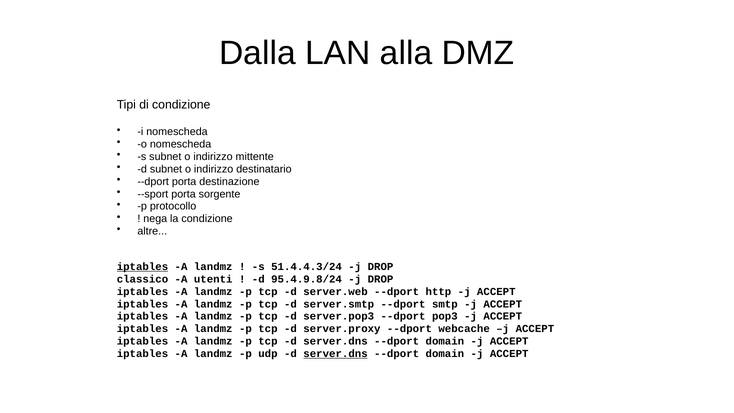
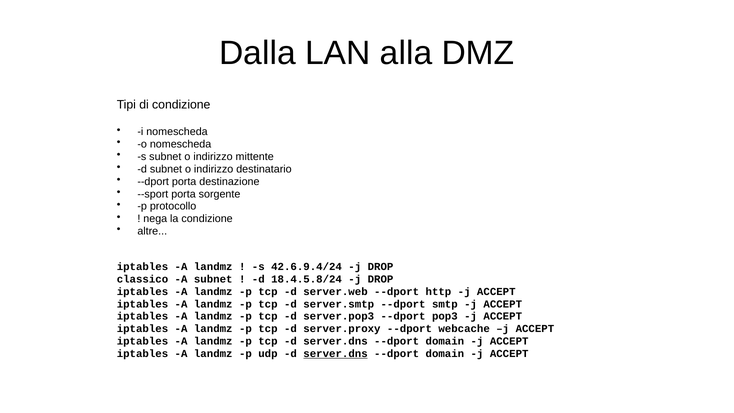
iptables at (142, 267) underline: present -> none
51.4.4.3/24: 51.4.4.3/24 -> 42.6.9.4/24
A utenti: utenti -> subnet
95.4.9.8/24: 95.4.9.8/24 -> 18.4.5.8/24
